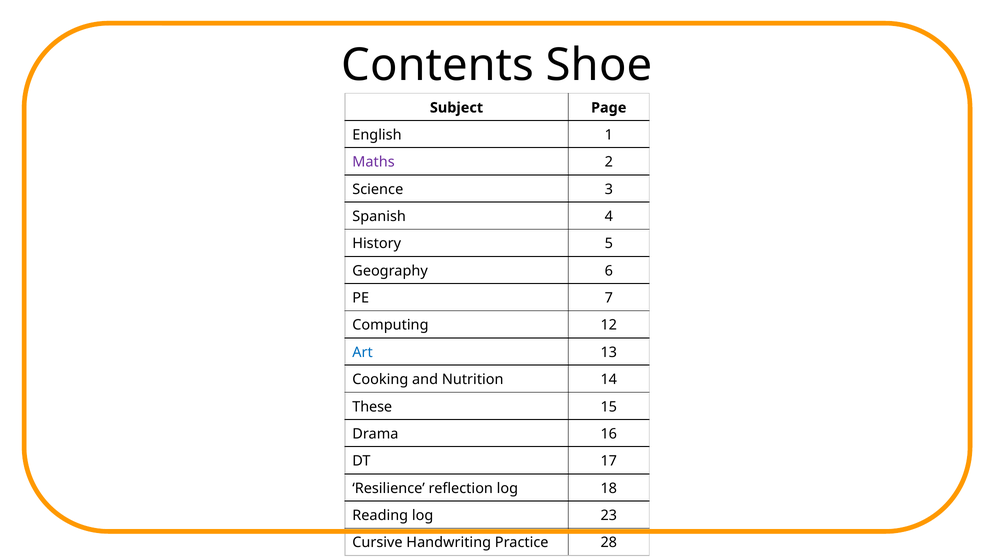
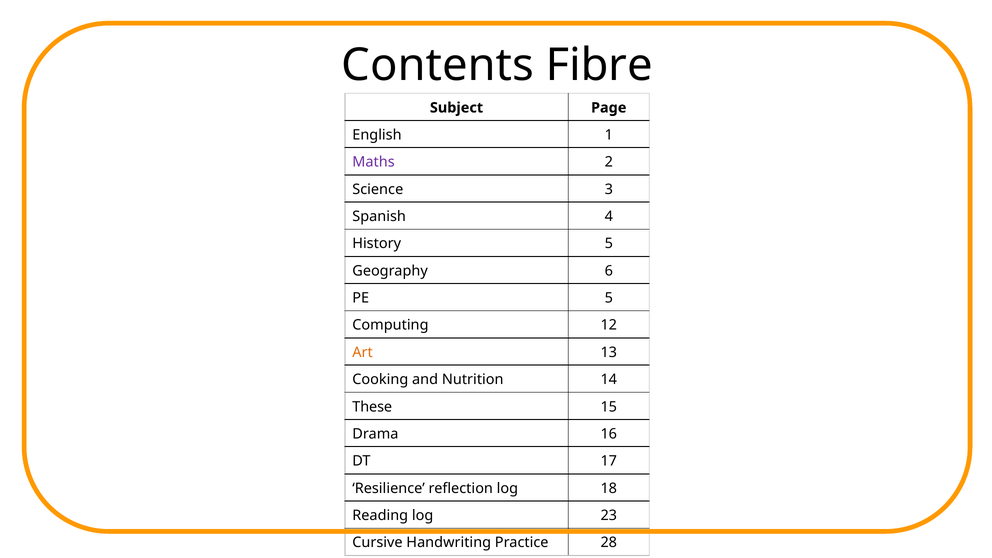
Shoe: Shoe -> Fibre
PE 7: 7 -> 5
Art colour: blue -> orange
